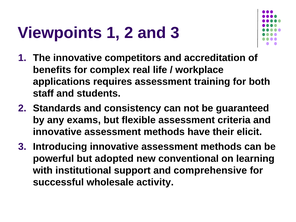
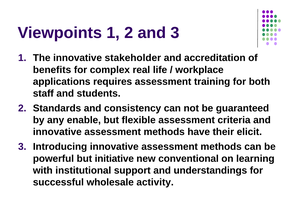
competitors: competitors -> stakeholder
exams: exams -> enable
adopted: adopted -> initiative
comprehensive: comprehensive -> understandings
